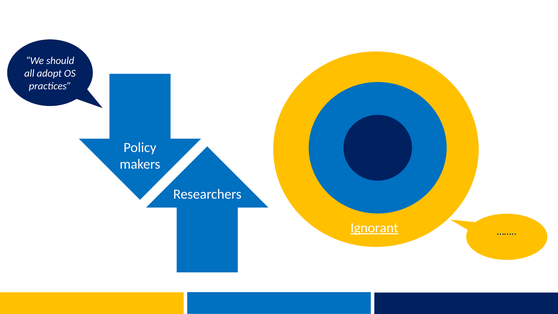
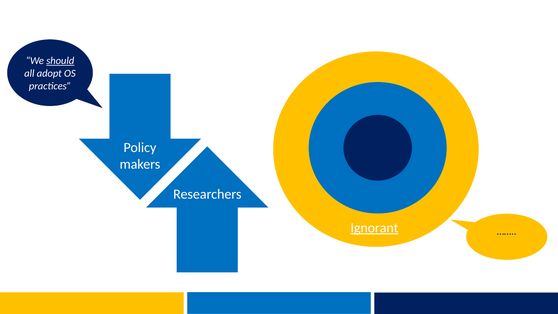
should underline: none -> present
